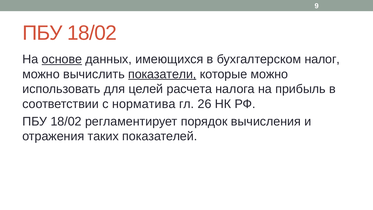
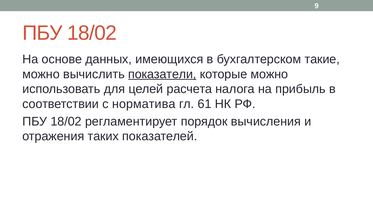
основе underline: present -> none
налог: налог -> такие
26: 26 -> 61
